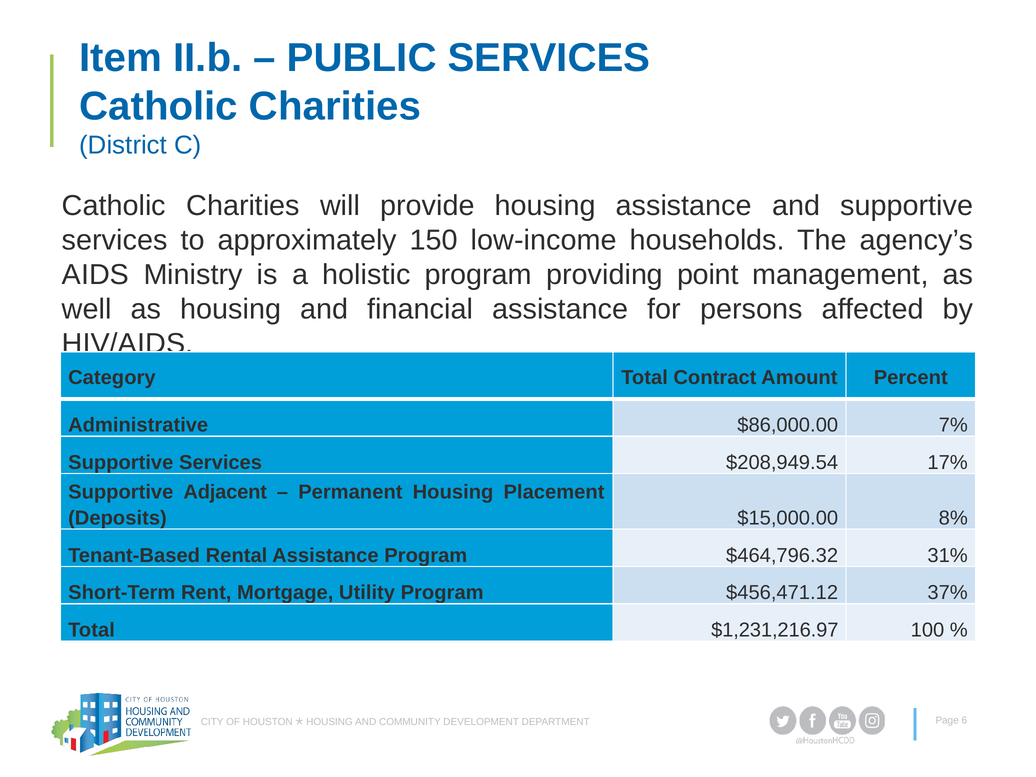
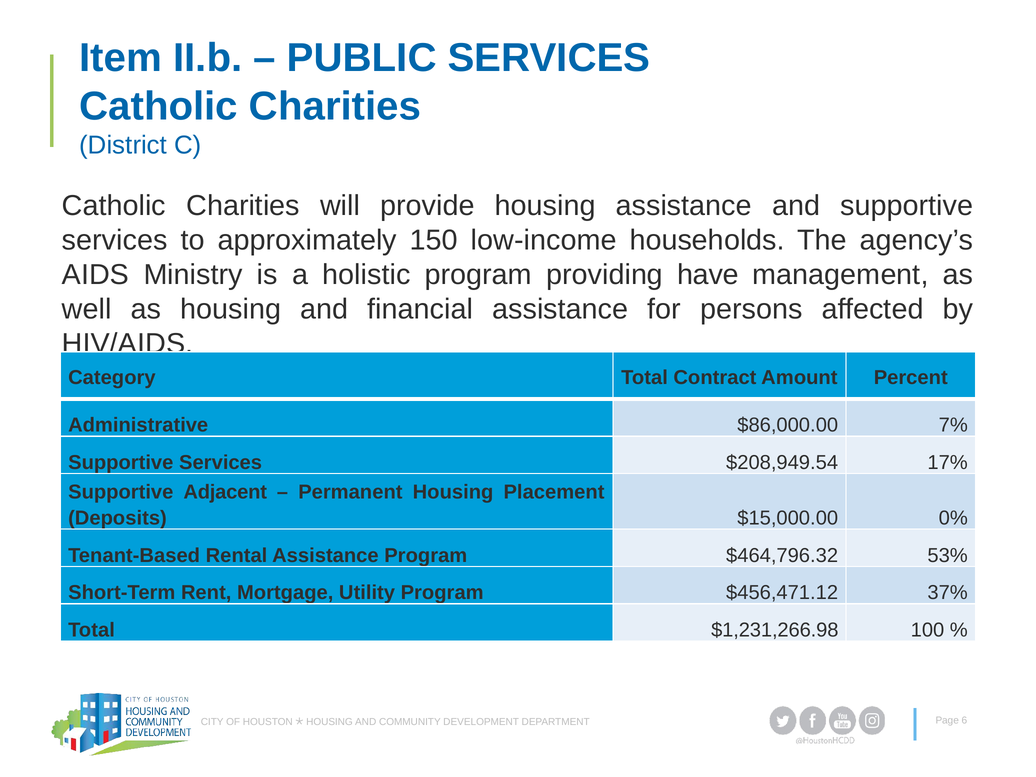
point: point -> have
8%: 8% -> 0%
31%: 31% -> 53%
$1,231,216.97: $1,231,216.97 -> $1,231,266.98
